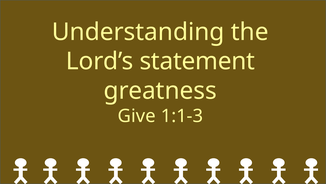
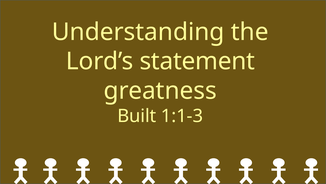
Give: Give -> Built
